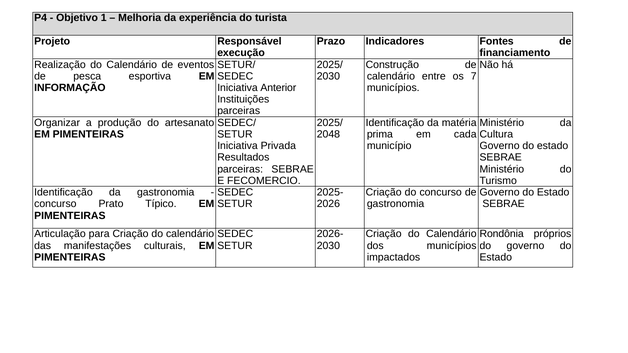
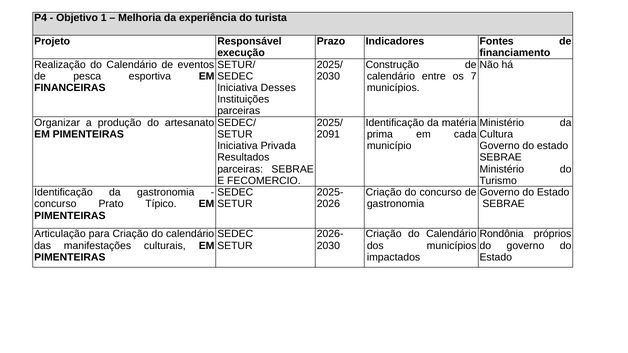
INFORMAÇÃO: INFORMAÇÃO -> FINANCEIRAS
Anterior: Anterior -> Desses
2048: 2048 -> 2091
